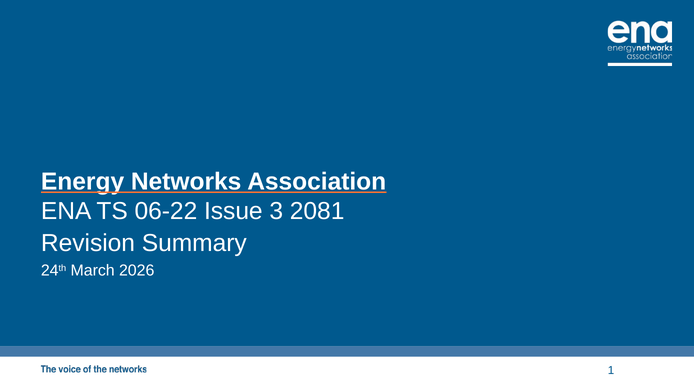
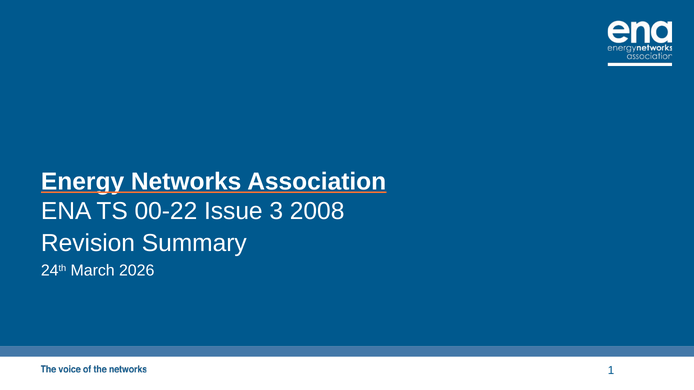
06-22: 06-22 -> 00-22
2081: 2081 -> 2008
